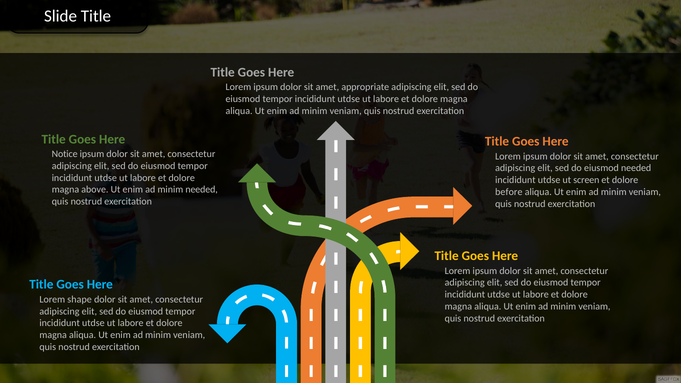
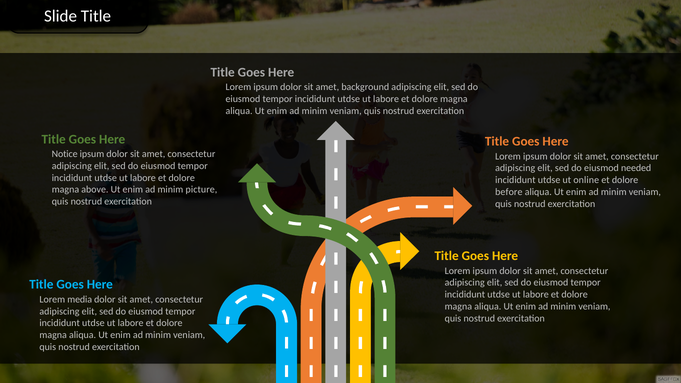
appropriate: appropriate -> background
screen: screen -> online
minim needed: needed -> picture
shape: shape -> media
